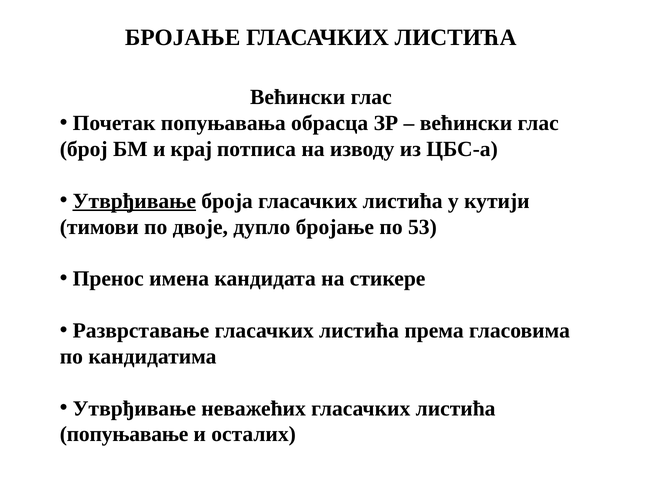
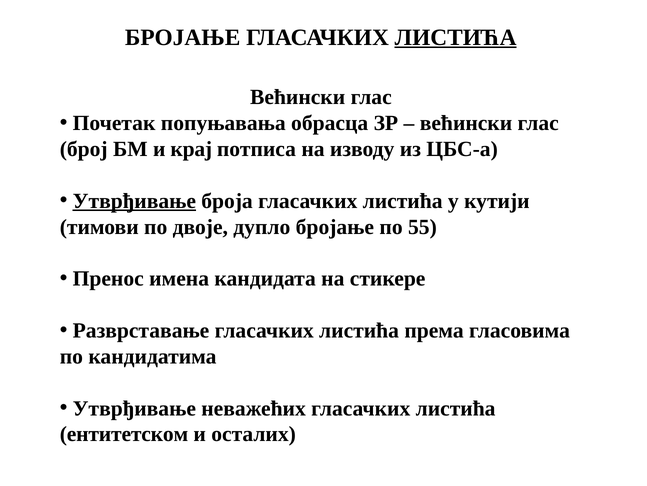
ЛИСТИЋА at (456, 37) underline: none -> present
53: 53 -> 55
попуњавање: попуњавање -> eнтитeтскoм
